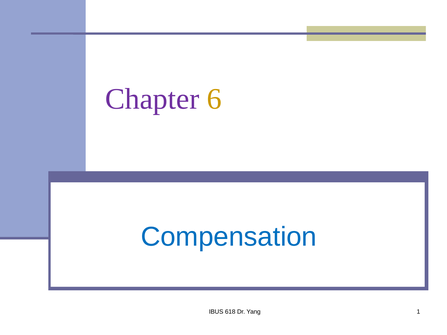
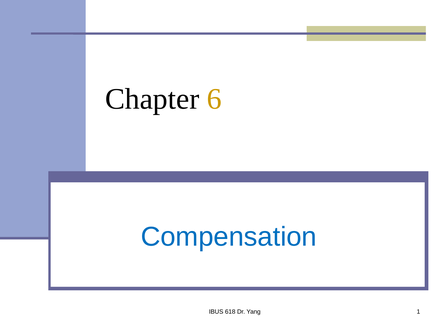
Chapter colour: purple -> black
